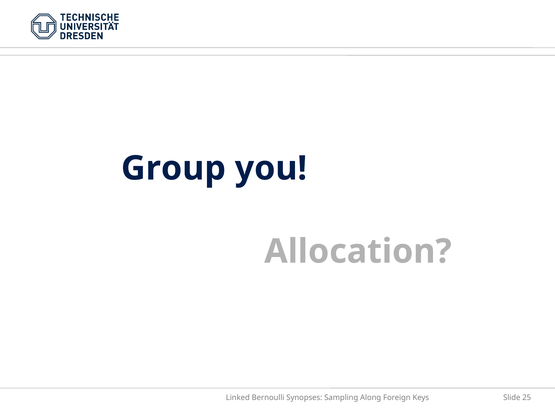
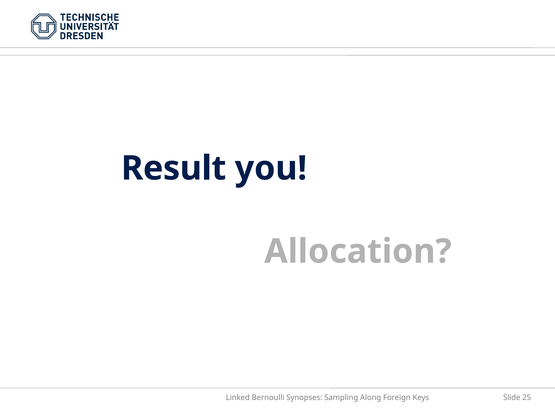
Group: Group -> Result
